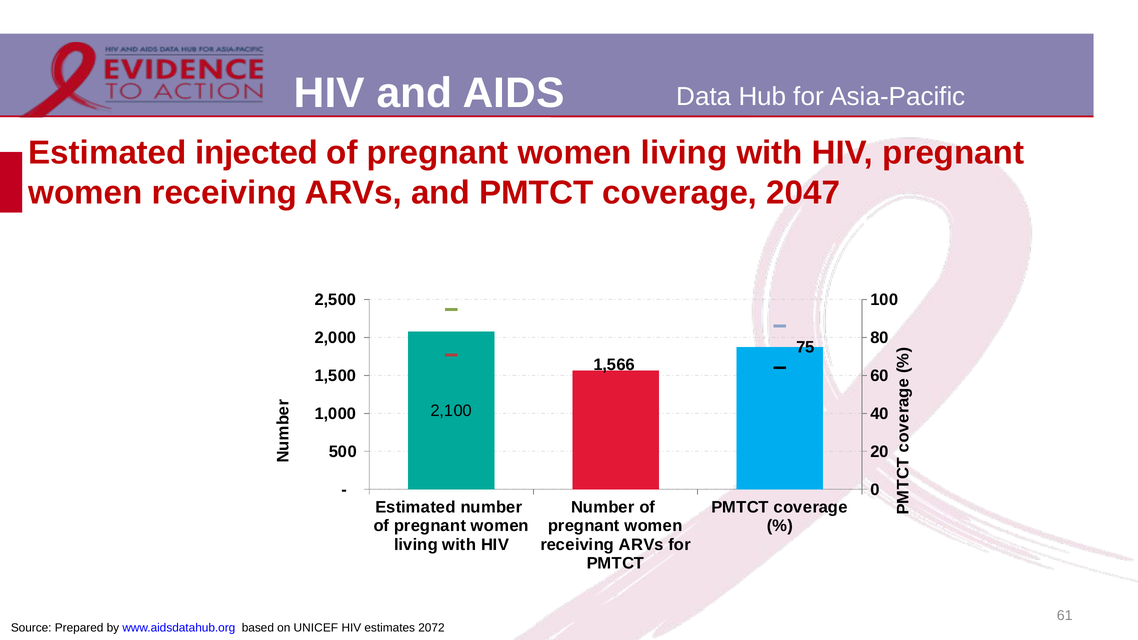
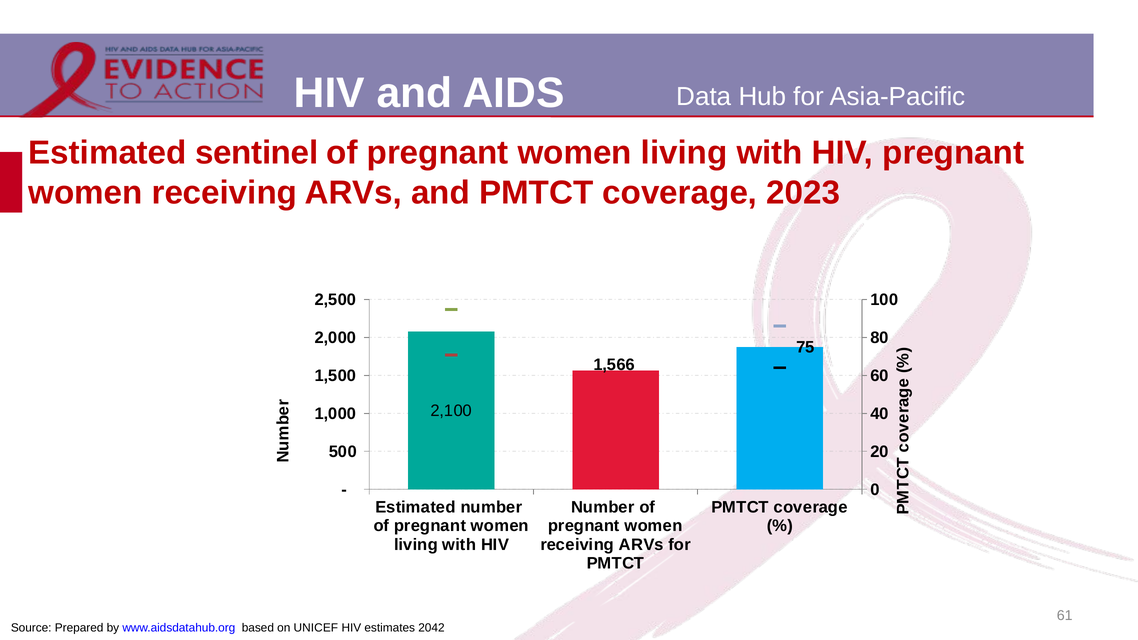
injected: injected -> sentinel
2047: 2047 -> 2023
2072: 2072 -> 2042
